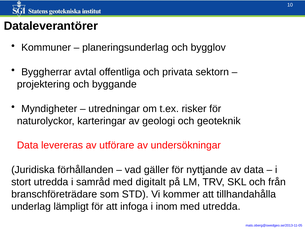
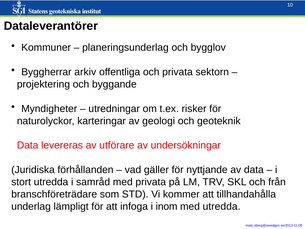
avtal: avtal -> arkiv
med digitalt: digitalt -> privata
